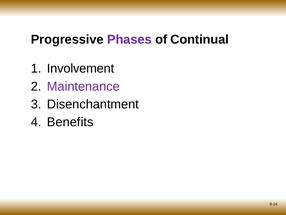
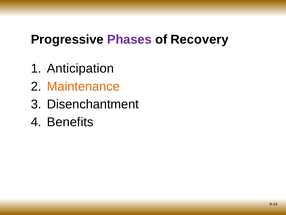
Continual: Continual -> Recovery
Involvement: Involvement -> Anticipation
Maintenance colour: purple -> orange
